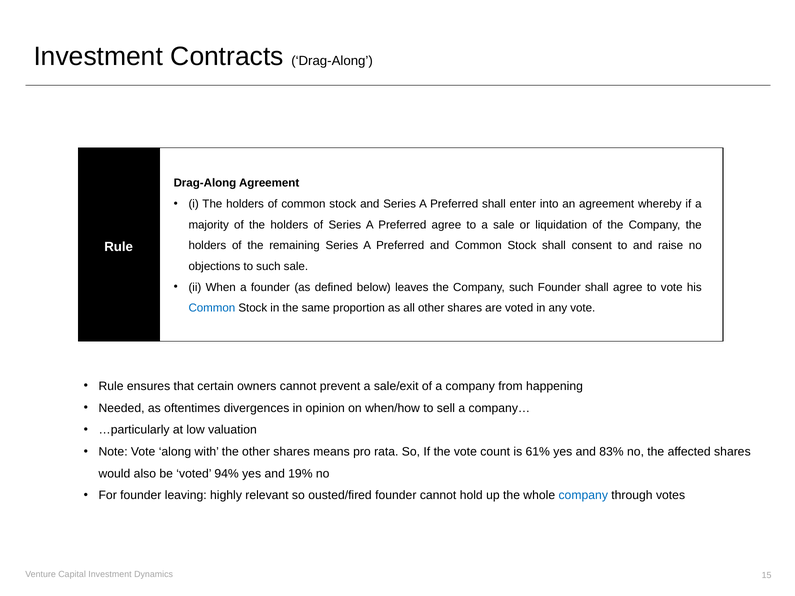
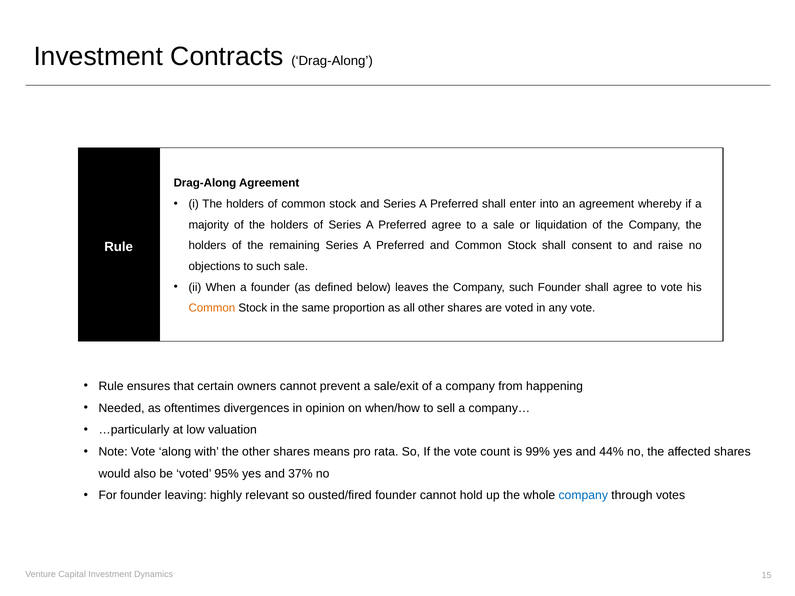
Common at (212, 308) colour: blue -> orange
61%: 61% -> 99%
83%: 83% -> 44%
94%: 94% -> 95%
19%: 19% -> 37%
